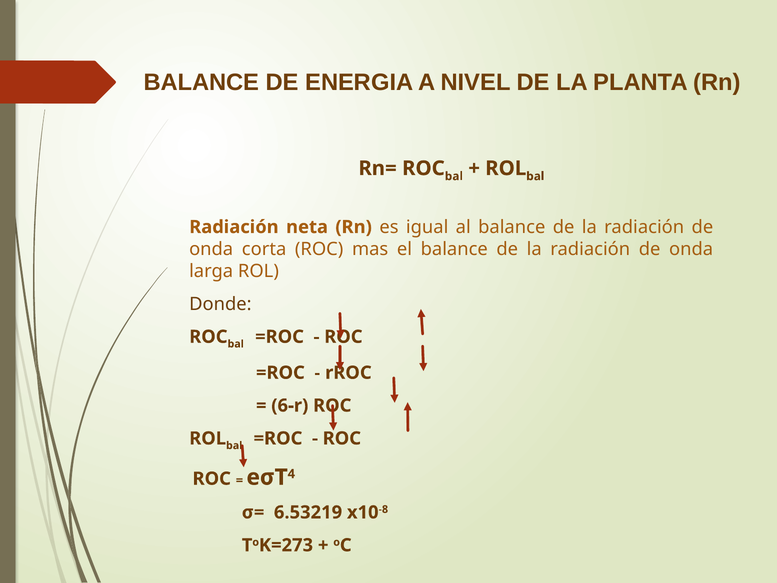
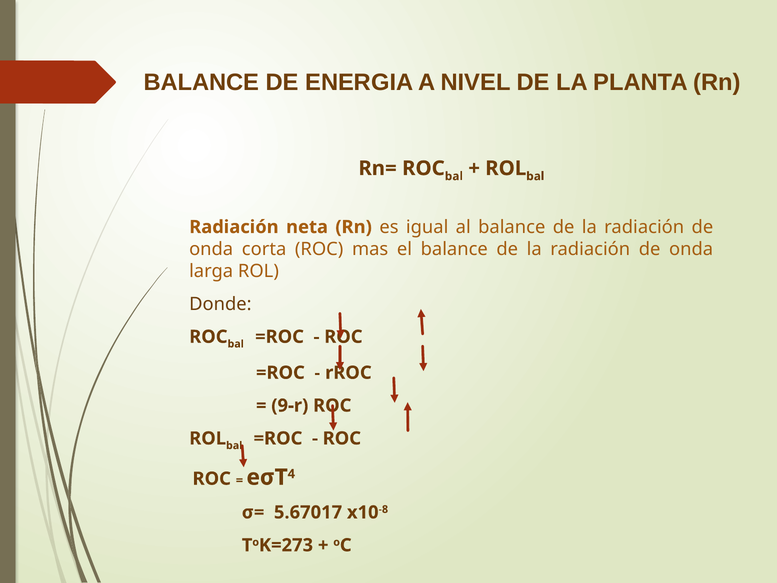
6-r: 6-r -> 9-r
6.53219: 6.53219 -> 5.67017
